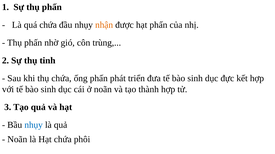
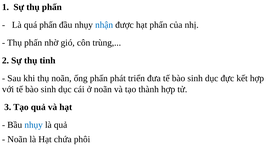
quá chứa: chứa -> phấn
nhận colour: orange -> blue
thụ chứa: chứa -> noãn
